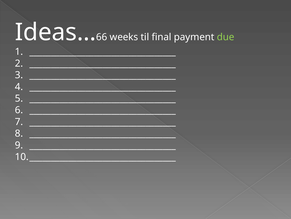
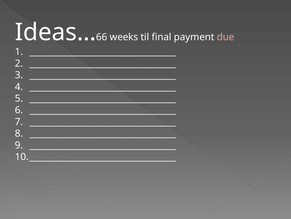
due colour: light green -> pink
